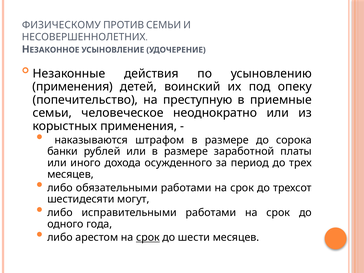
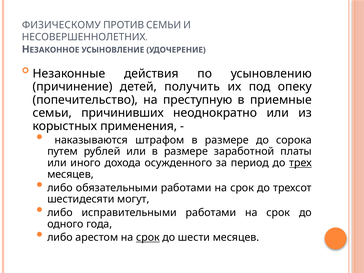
применения at (73, 87): применения -> причинение
воинский: воинский -> получить
человеческое: человеческое -> причинивших
банки: банки -> путем
трех underline: none -> present
